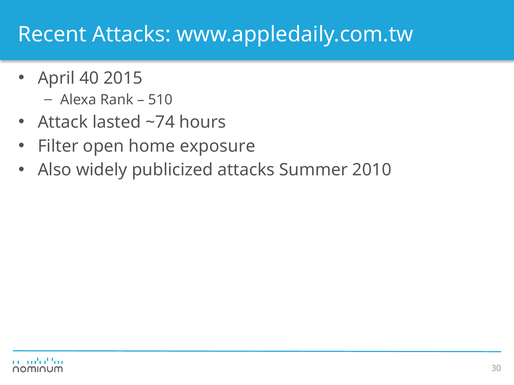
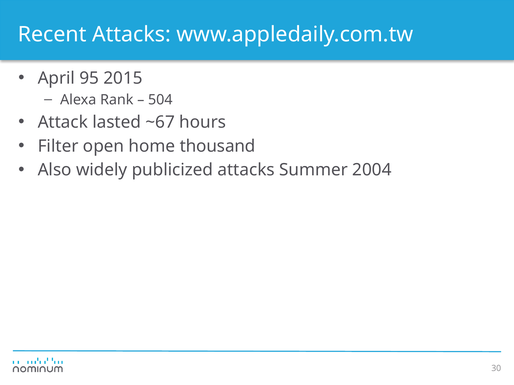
40: 40 -> 95
510: 510 -> 504
~74: ~74 -> ~67
exposure: exposure -> thousand
2010: 2010 -> 2004
